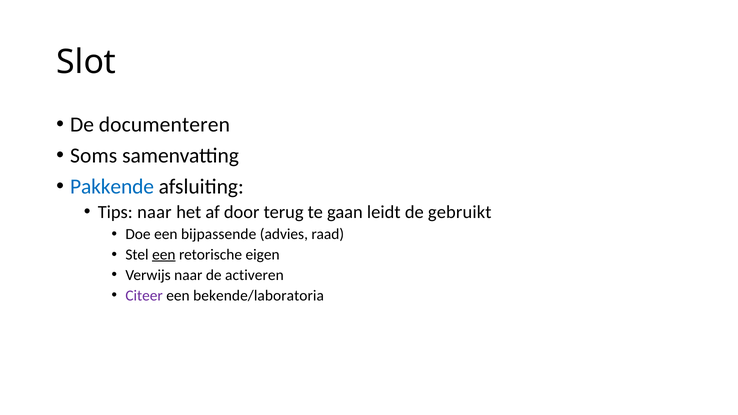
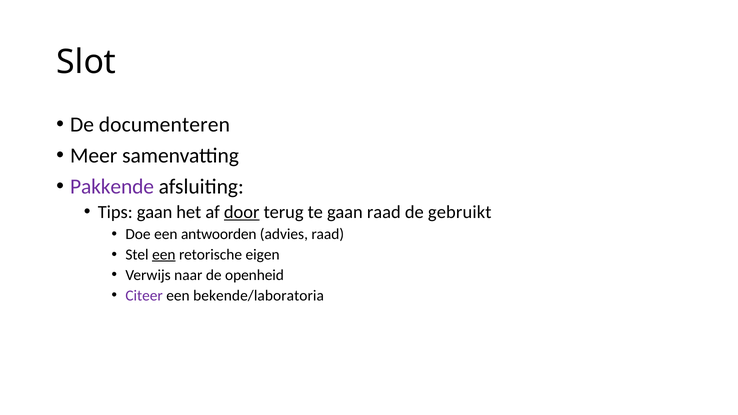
Soms: Soms -> Meer
Pakkende colour: blue -> purple
Tips naar: naar -> gaan
door underline: none -> present
gaan leidt: leidt -> raad
bijpassende: bijpassende -> antwoorden
activeren: activeren -> openheid
